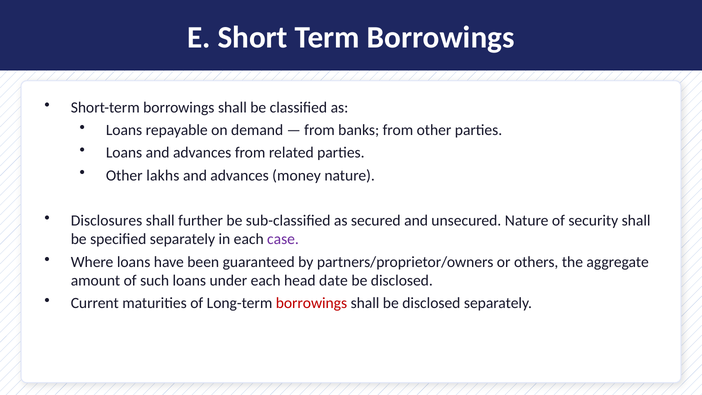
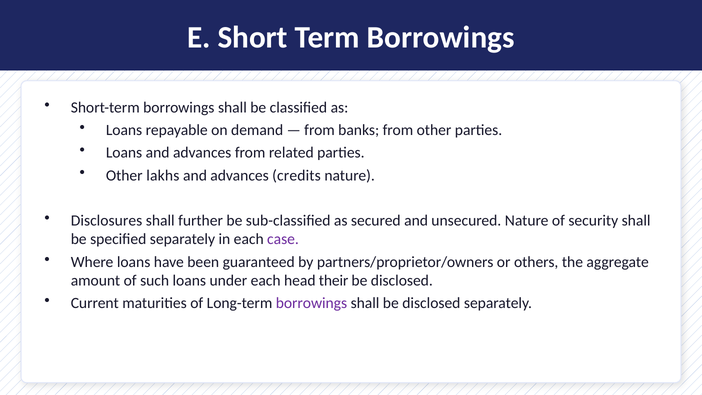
money: money -> credits
date: date -> their
borrowings at (311, 303) colour: red -> purple
